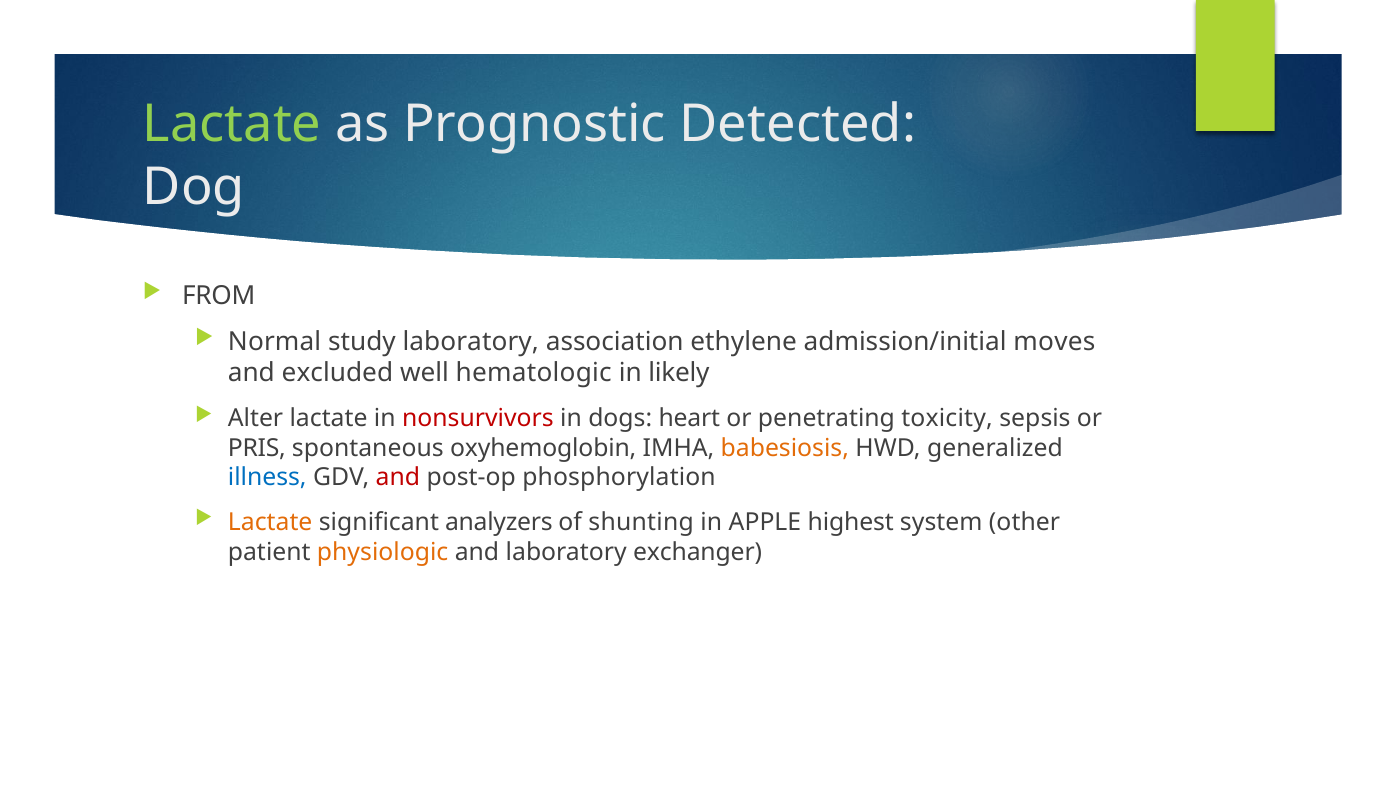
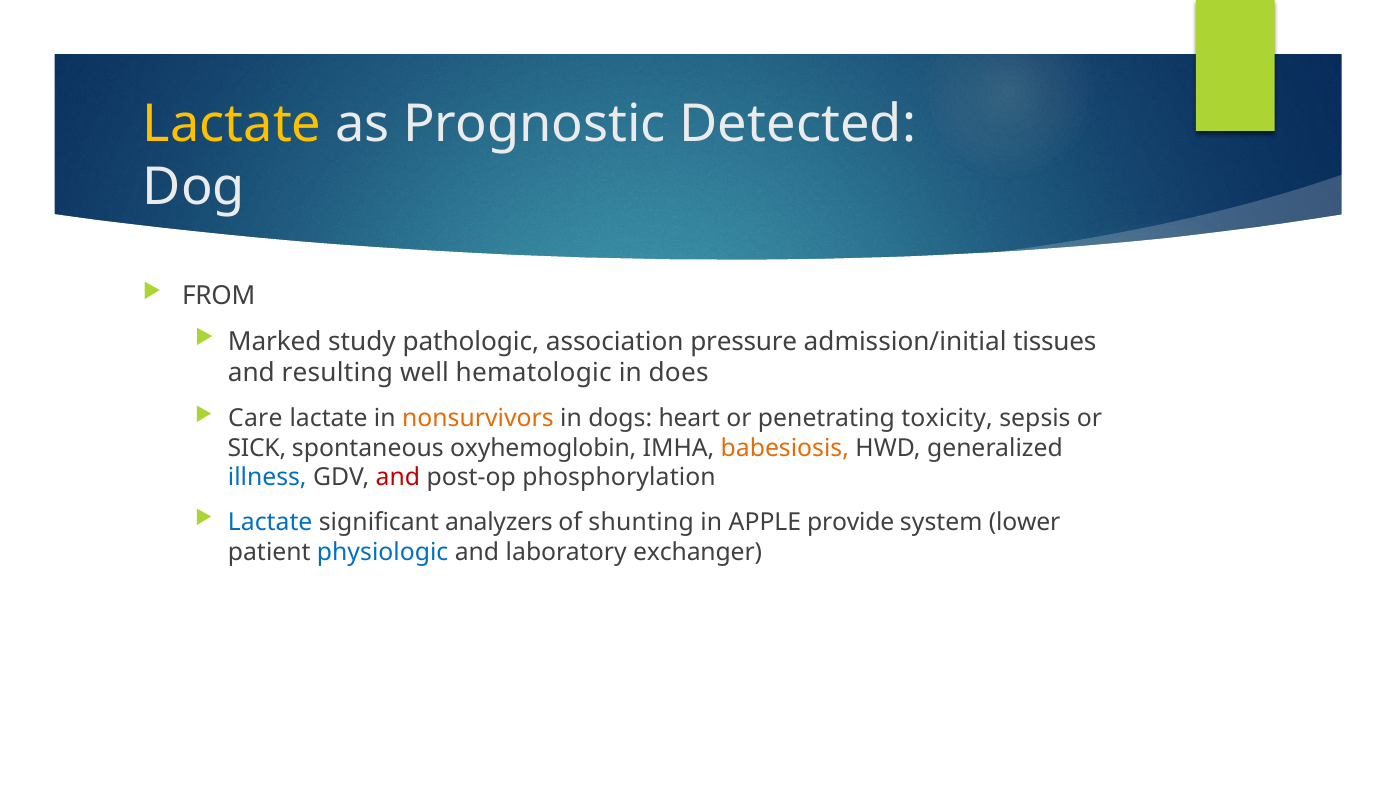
Lactate at (232, 124) colour: light green -> yellow
Normal: Normal -> Marked
study laboratory: laboratory -> pathologic
ethylene: ethylene -> pressure
moves: moves -> tissues
excluded: excluded -> resulting
likely: likely -> does
Alter: Alter -> Care
nonsurvivors colour: red -> orange
PRIS: PRIS -> SICK
Lactate at (270, 522) colour: orange -> blue
highest: highest -> provide
other: other -> lower
physiologic colour: orange -> blue
